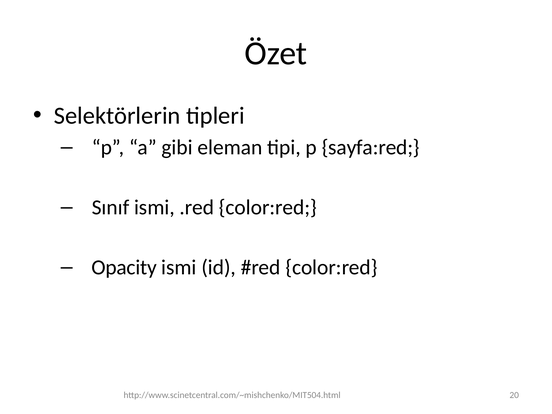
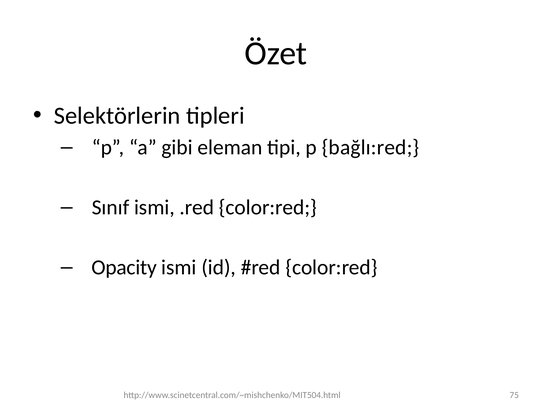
sayfa:red: sayfa:red -> bağlı:red
20: 20 -> 75
